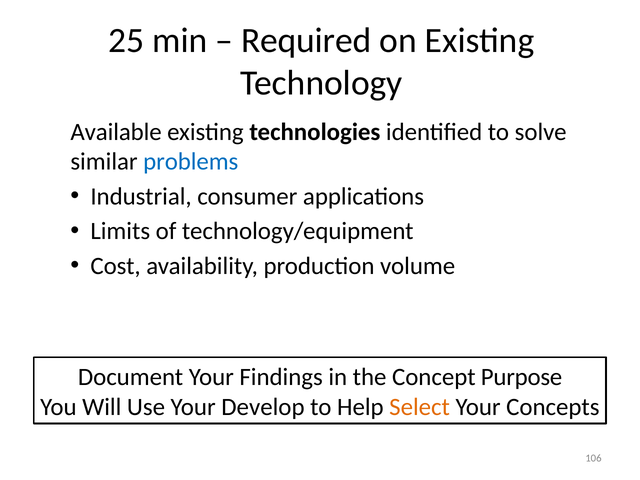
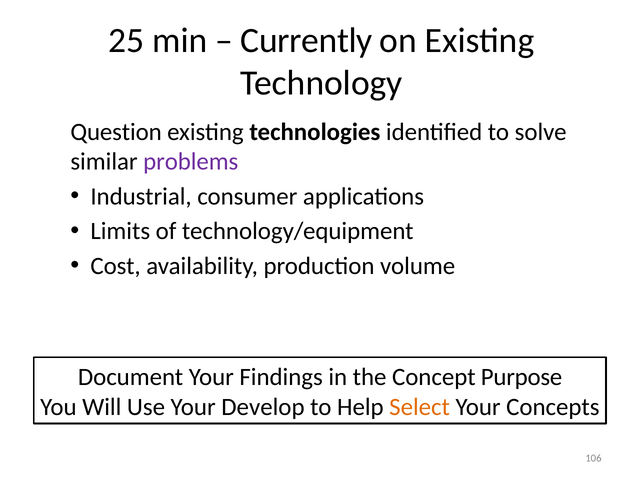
Required: Required -> Currently
Available: Available -> Question
problems colour: blue -> purple
